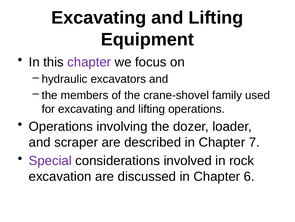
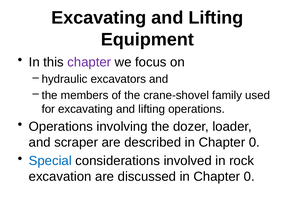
described in Chapter 7: 7 -> 0
Special colour: purple -> blue
discussed in Chapter 6: 6 -> 0
